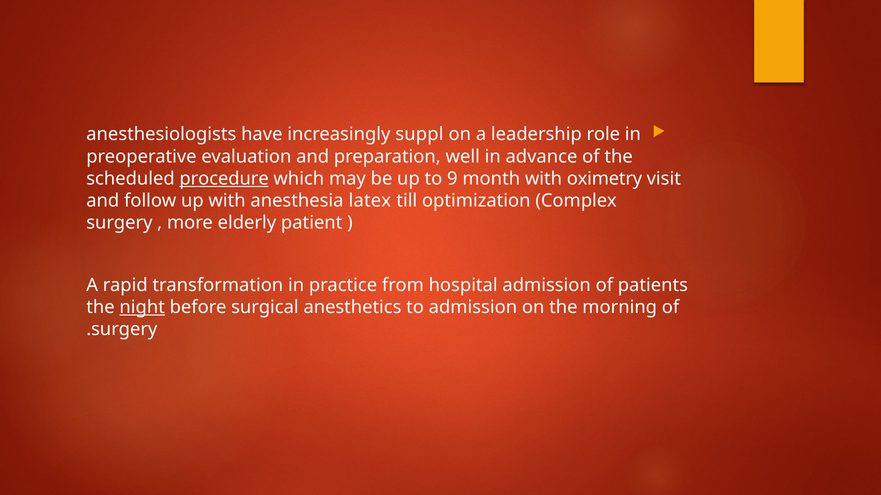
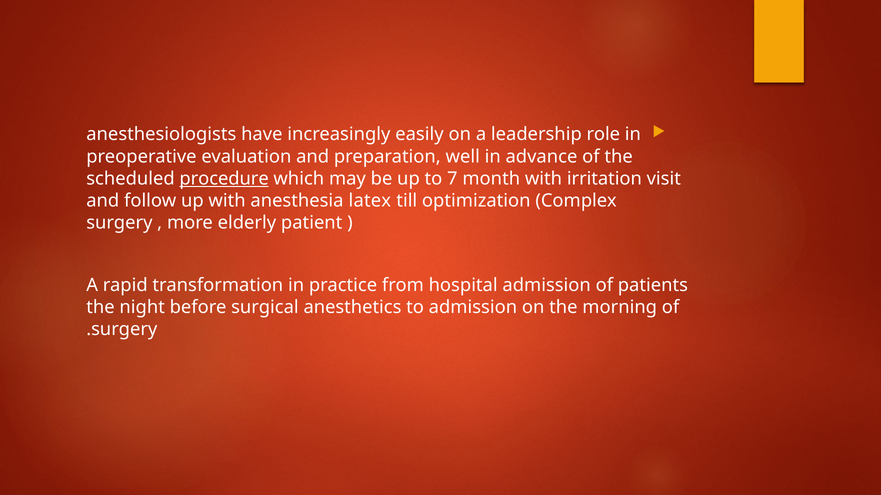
suppl: suppl -> easily
9: 9 -> 7
oximetry: oximetry -> irritation
night underline: present -> none
